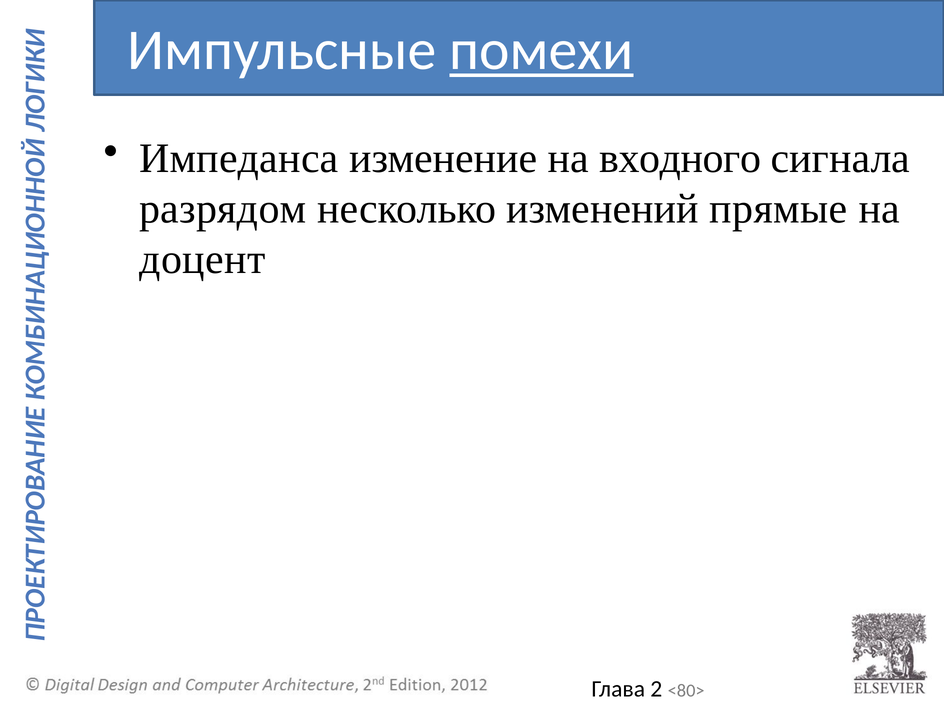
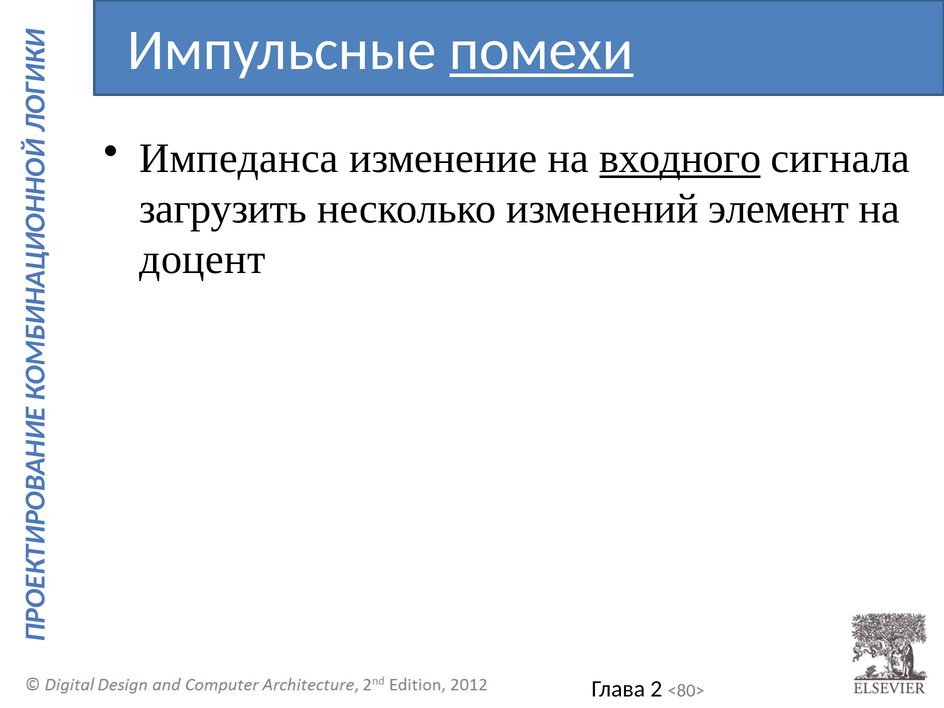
входного underline: none -> present
разрядом: разрядом -> загрузить
прямые: прямые -> элемент
